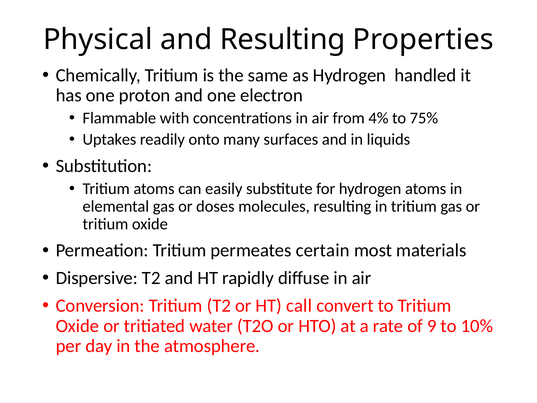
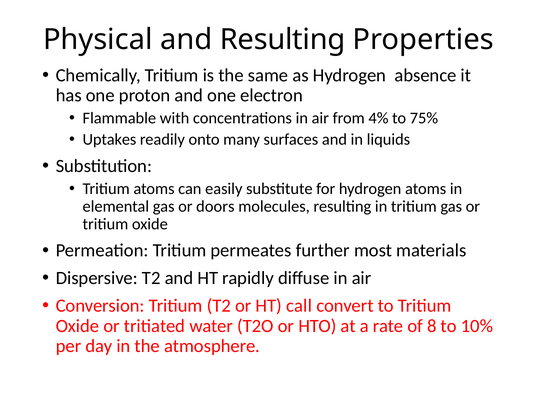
handled: handled -> absence
doses: doses -> doors
certain: certain -> further
9: 9 -> 8
